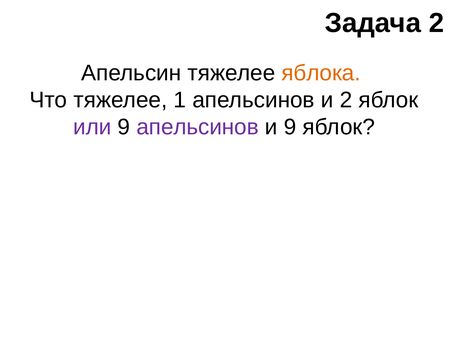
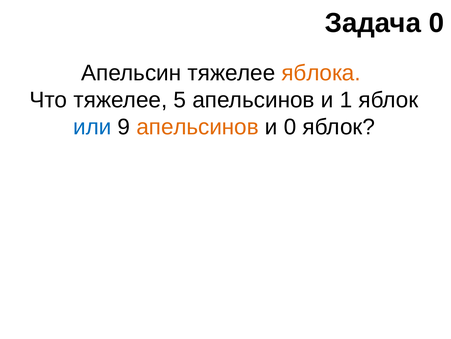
Задача 2: 2 -> 0
1: 1 -> 5
и 2: 2 -> 1
или colour: purple -> blue
апельсинов at (198, 127) colour: purple -> orange
и 9: 9 -> 0
